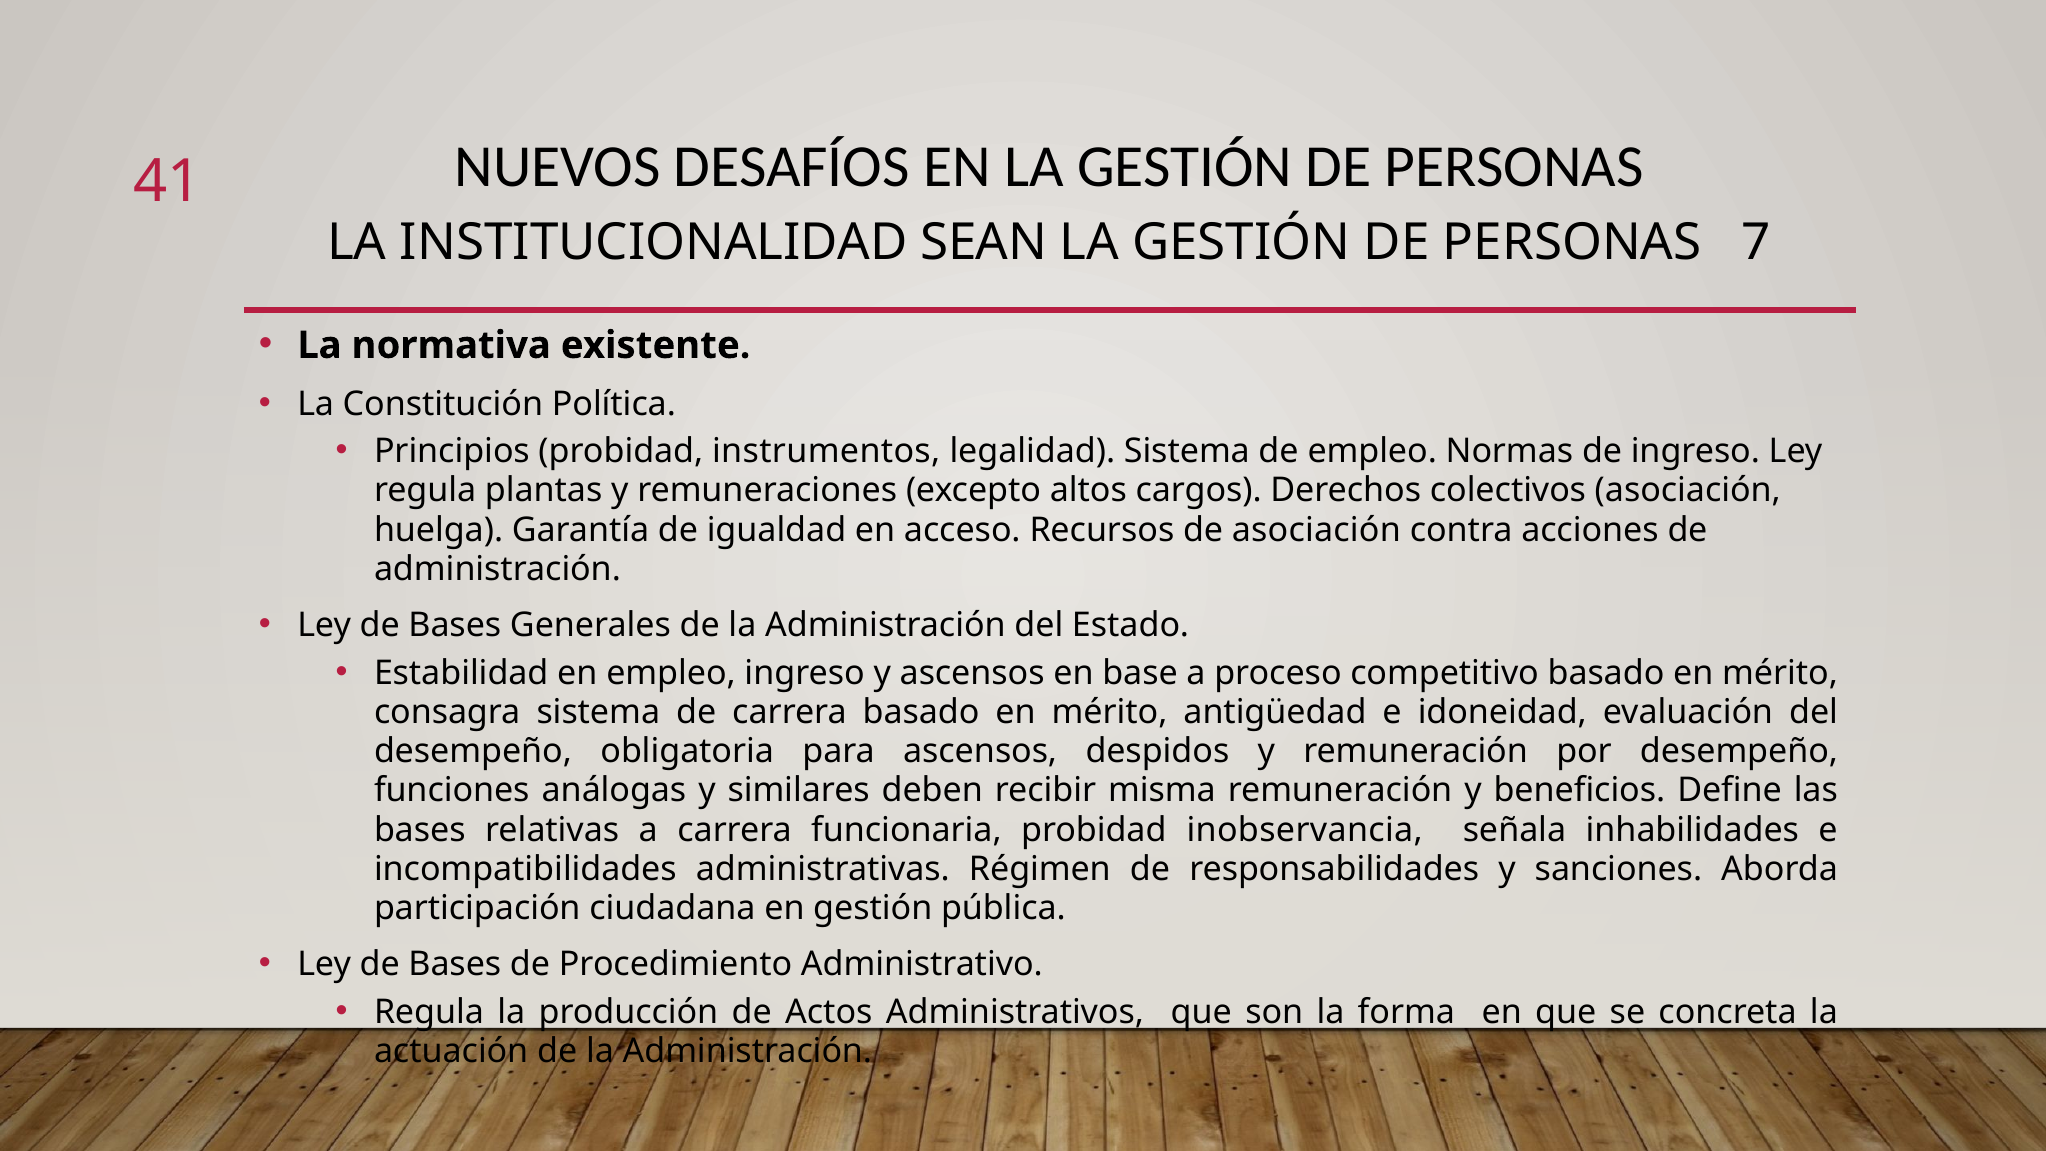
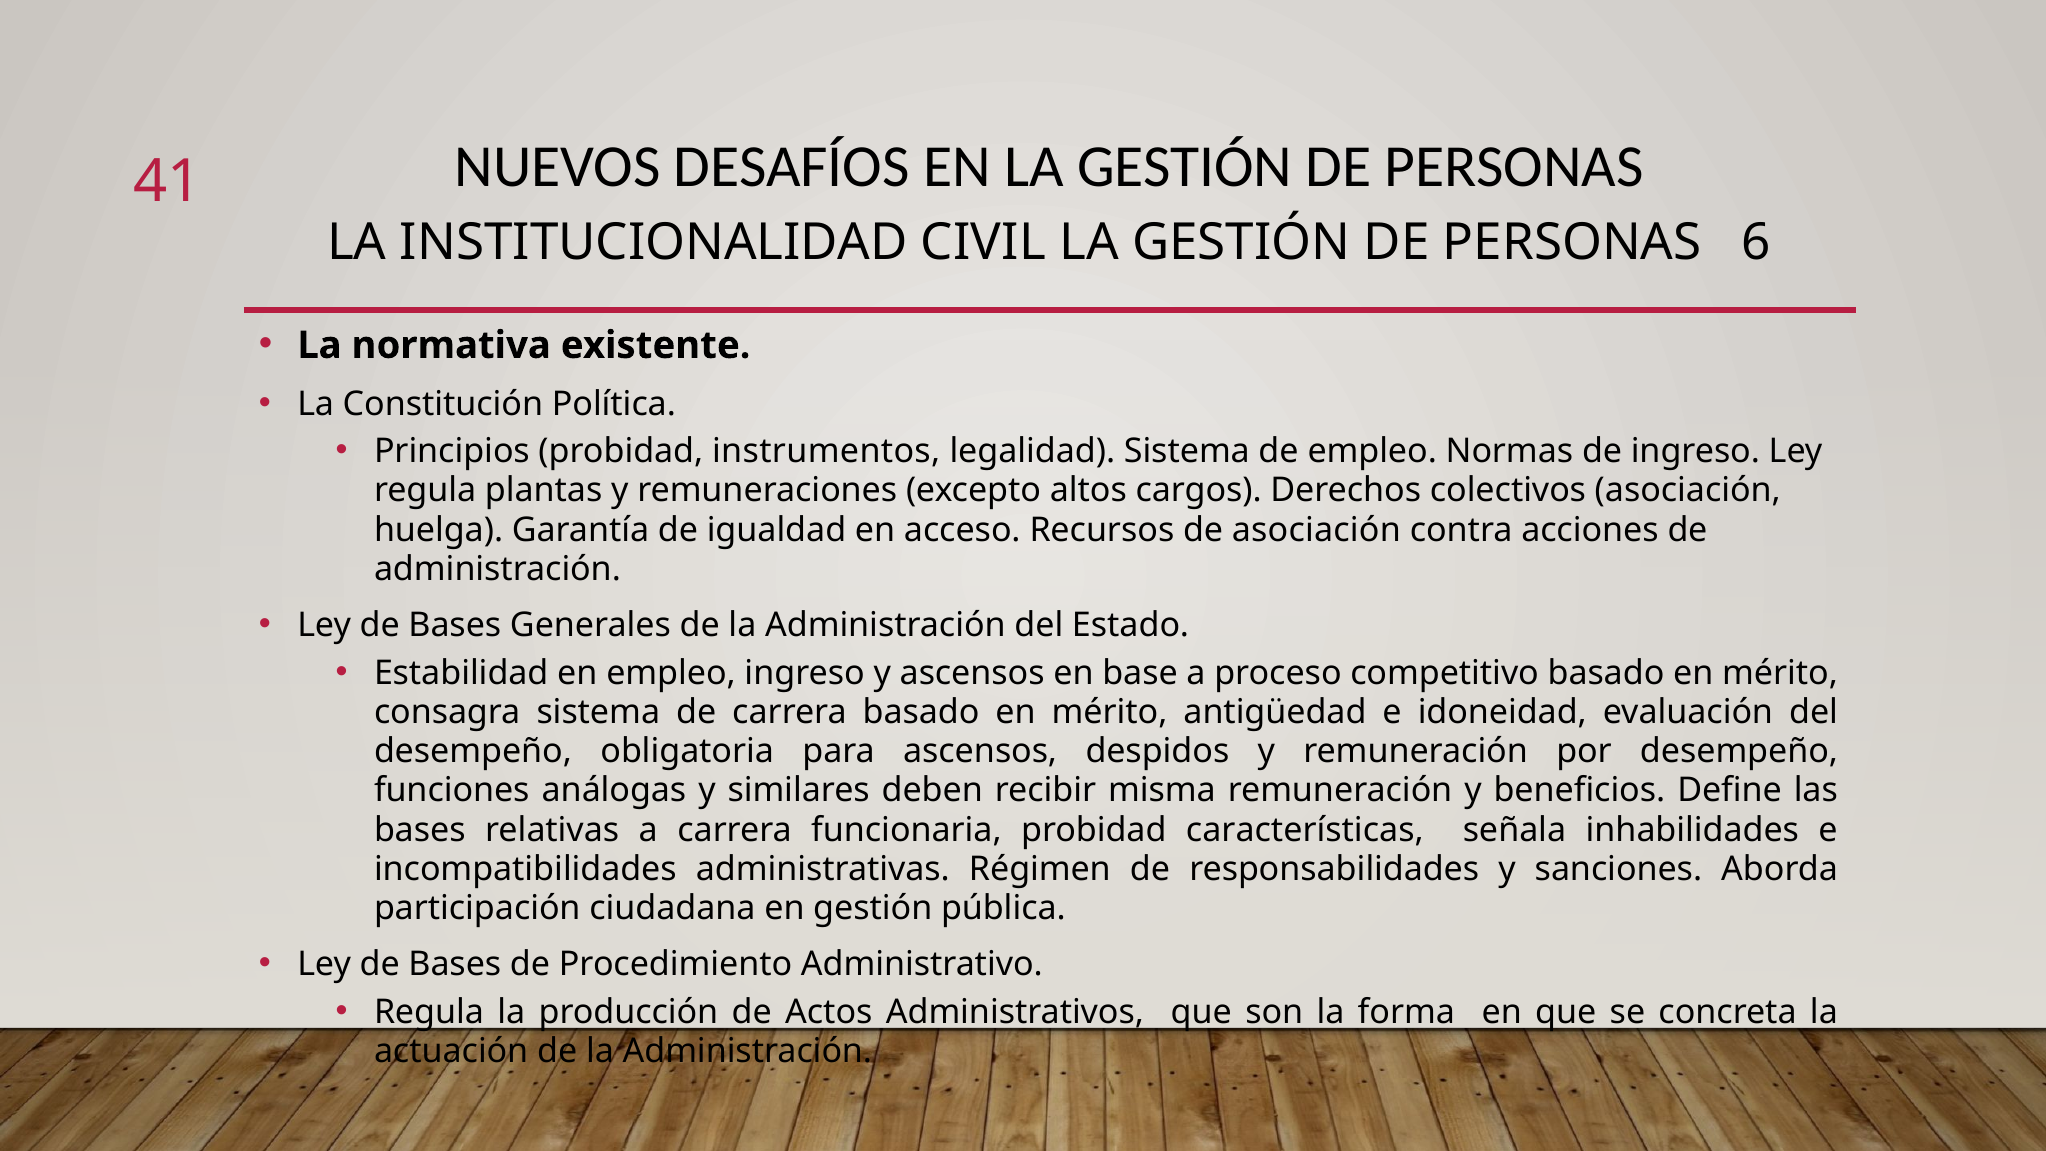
SEAN: SEAN -> CIVIL
7: 7 -> 6
inobservancia: inobservancia -> características
